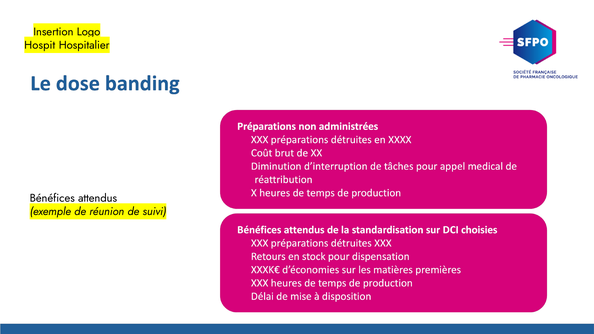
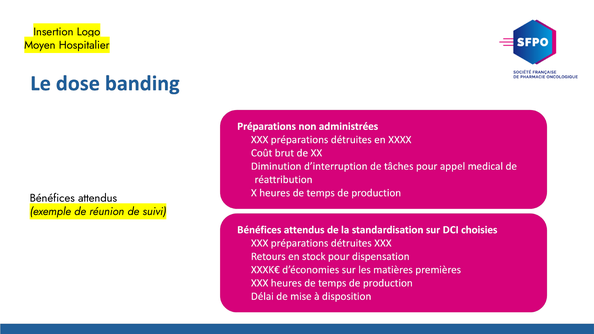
Hospit: Hospit -> Moyen
